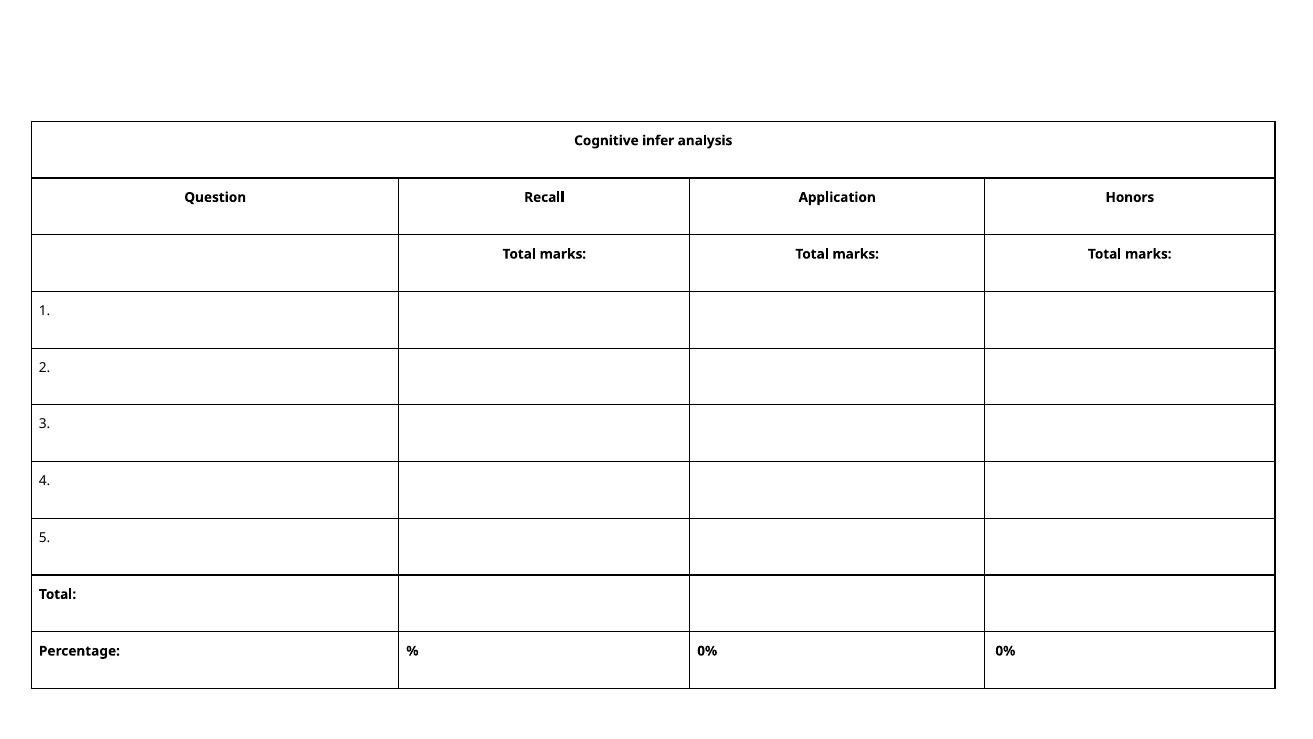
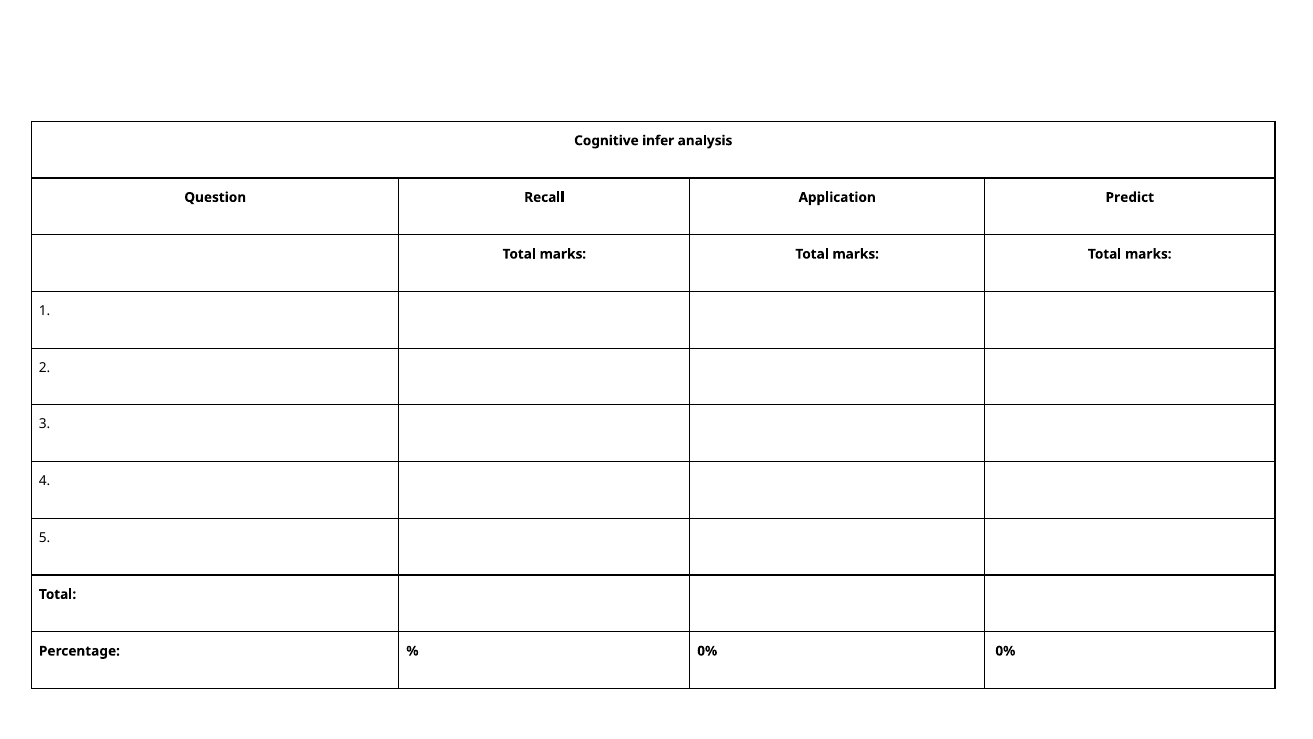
Honors: Honors -> Predict
